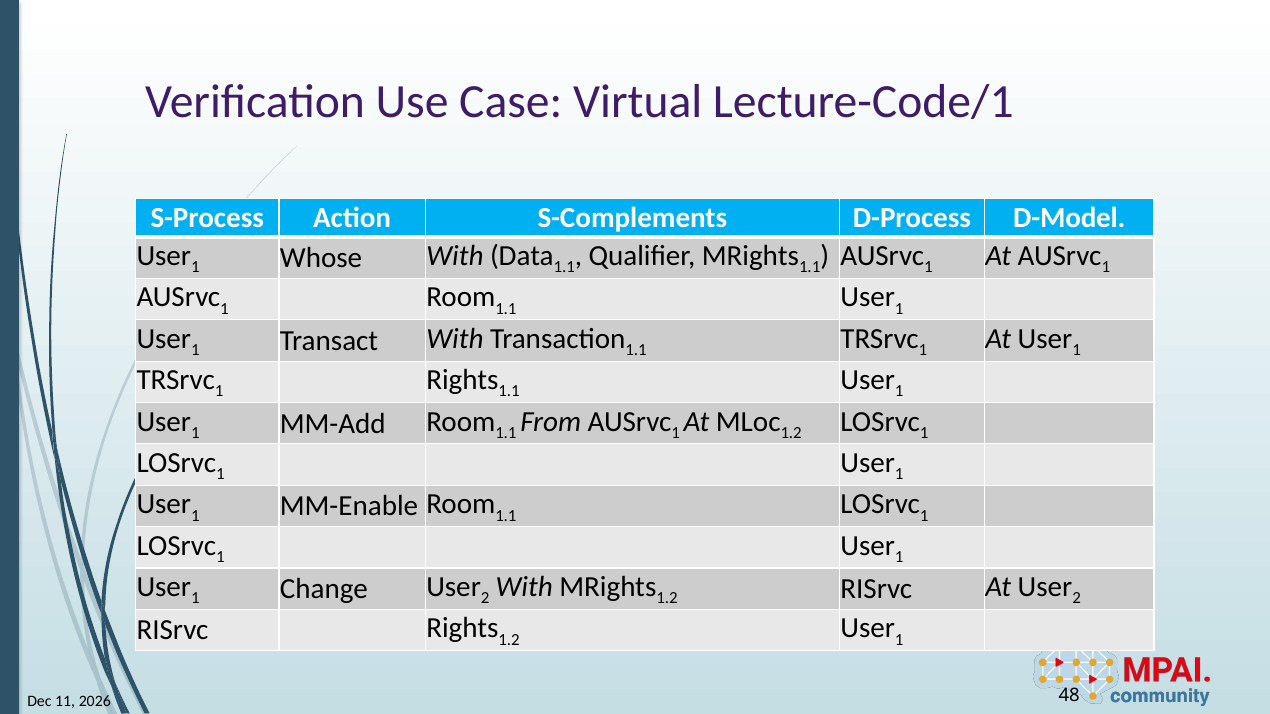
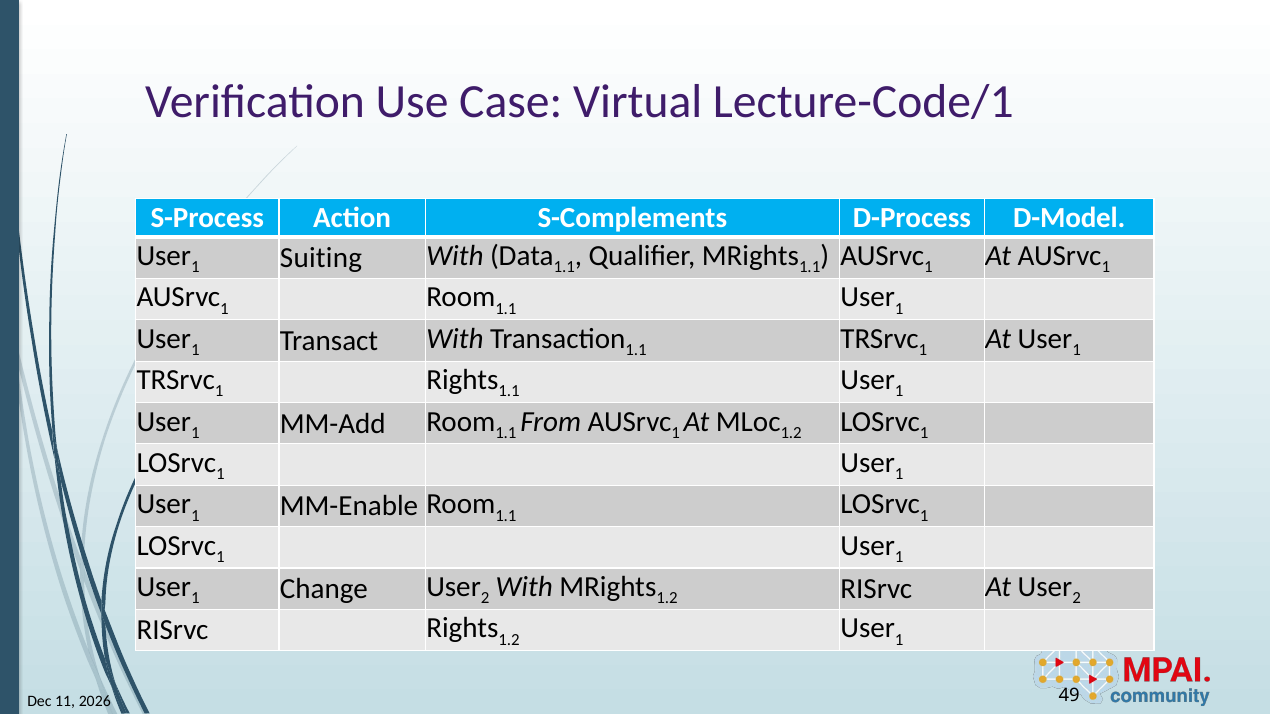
Whose: Whose -> Suiting
48: 48 -> 49
